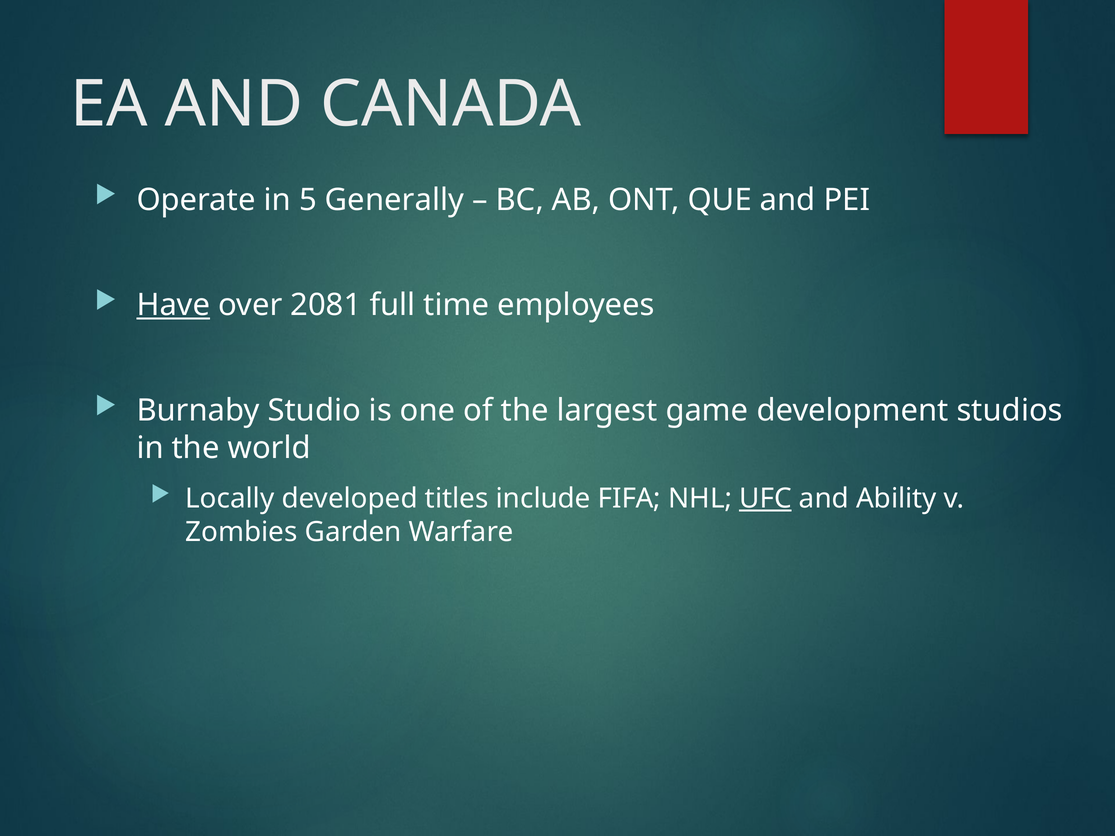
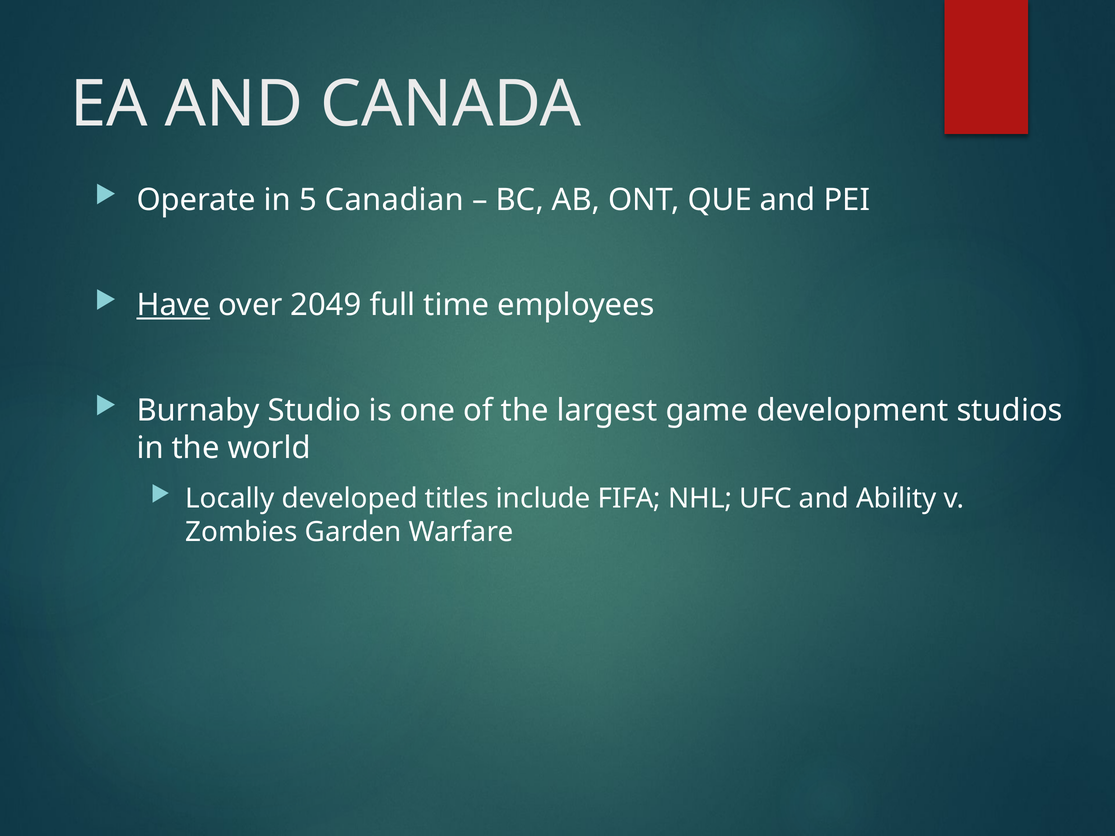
Generally: Generally -> Canadian
2081: 2081 -> 2049
UFC underline: present -> none
